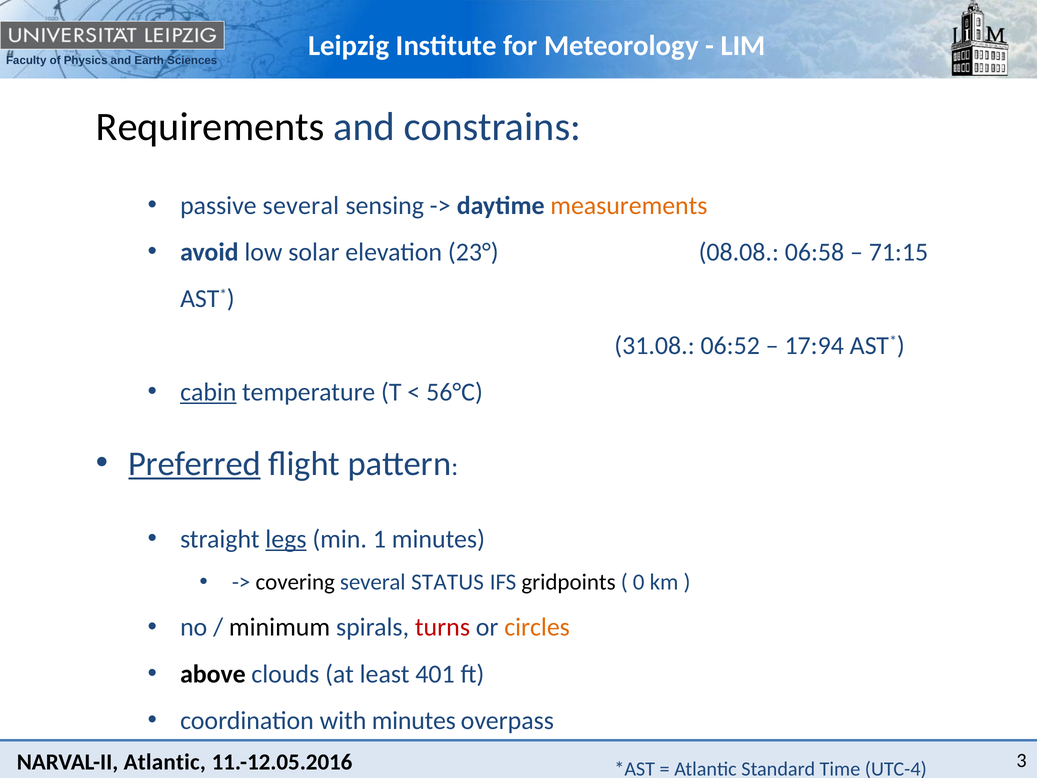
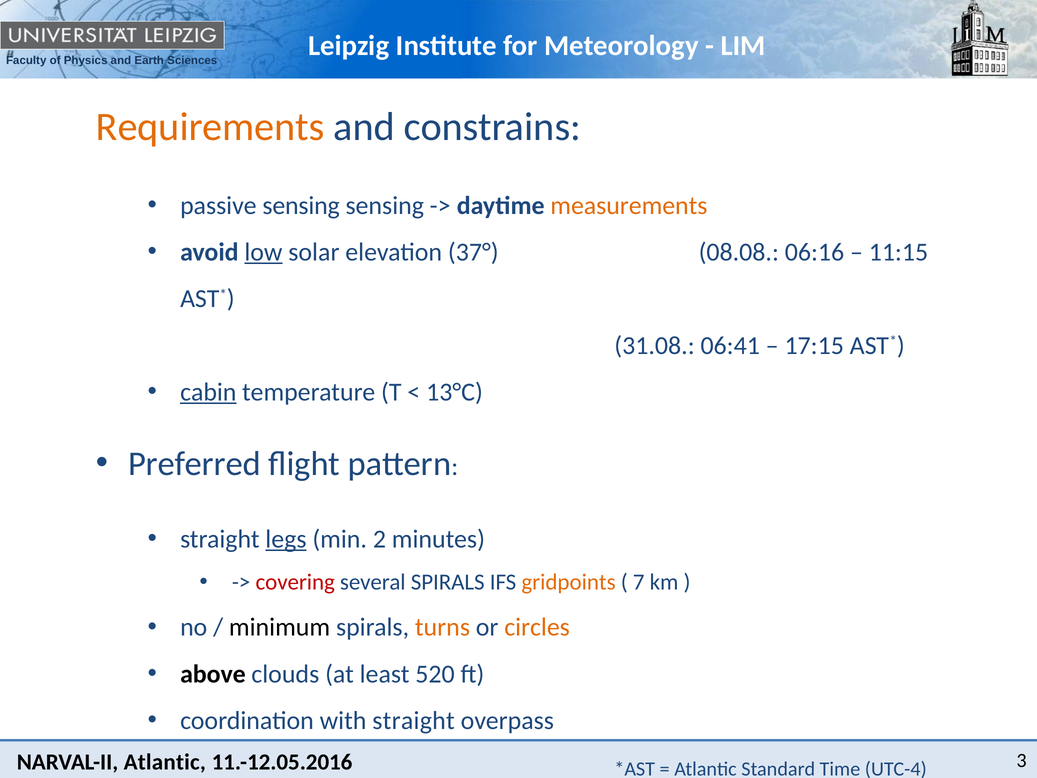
Requirements colour: black -> orange
passive several: several -> sensing
low underline: none -> present
23°: 23° -> 37°
06:58: 06:58 -> 06:16
71:15: 71:15 -> 11:15
06:52: 06:52 -> 06:41
17:94: 17:94 -> 17:15
56°C: 56°C -> 13°C
Preferred underline: present -> none
1: 1 -> 2
covering colour: black -> red
several STATUS: STATUS -> SPIRALS
gridpoints colour: black -> orange
0: 0 -> 7
turns colour: red -> orange
401: 401 -> 520
with minutes: minutes -> straight
